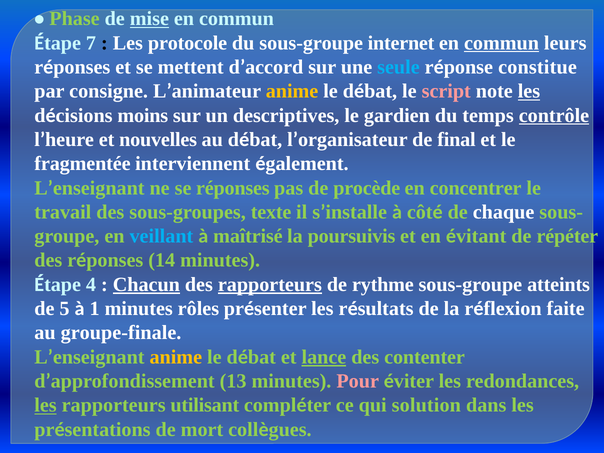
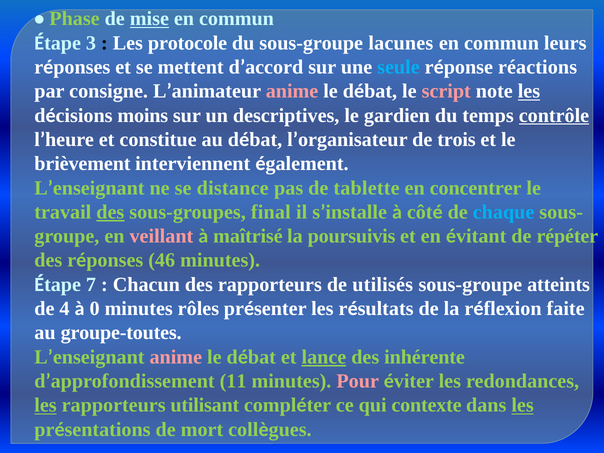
7: 7 -> 3
internet: internet -> lacunes
commun at (502, 43) underline: present -> none
constitue: constitue -> réactions
anime at (292, 91) colour: yellow -> pink
nouvelles: nouvelles -> constitue
final: final -> trois
fragmentée: fragmentée -> brièvement
se réponses: réponses -> distance
procède: procède -> tablette
des at (110, 212) underline: none -> present
texte: texte -> final
chaque colour: white -> light blue
veillant colour: light blue -> pink
14: 14 -> 46
4: 4 -> 7
Chacun underline: present -> none
rapporteurs at (270, 285) underline: present -> none
rythme: rythme -> utilisés
5: 5 -> 4
1: 1 -> 0
groupe-finale: groupe-finale -> groupe-toutes
anime at (176, 357) colour: yellow -> pink
contenter: contenter -> inhérente
13: 13 -> 11
solution: solution -> contexte
les at (523, 405) underline: none -> present
